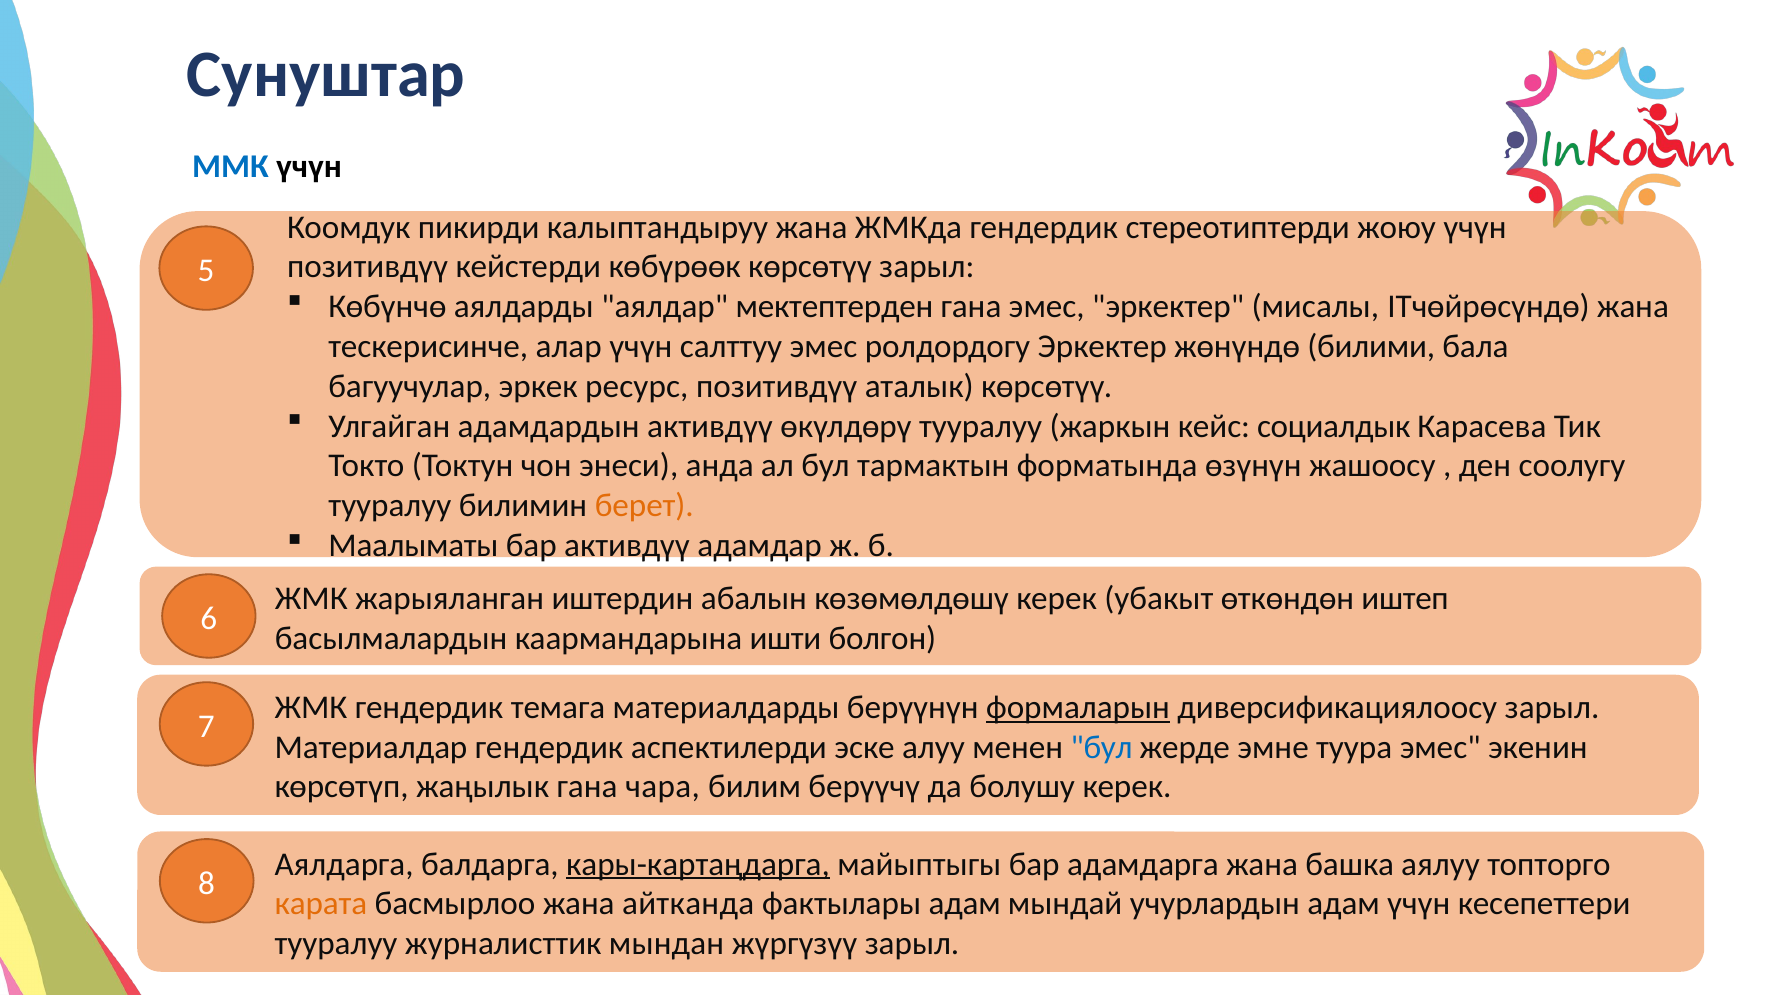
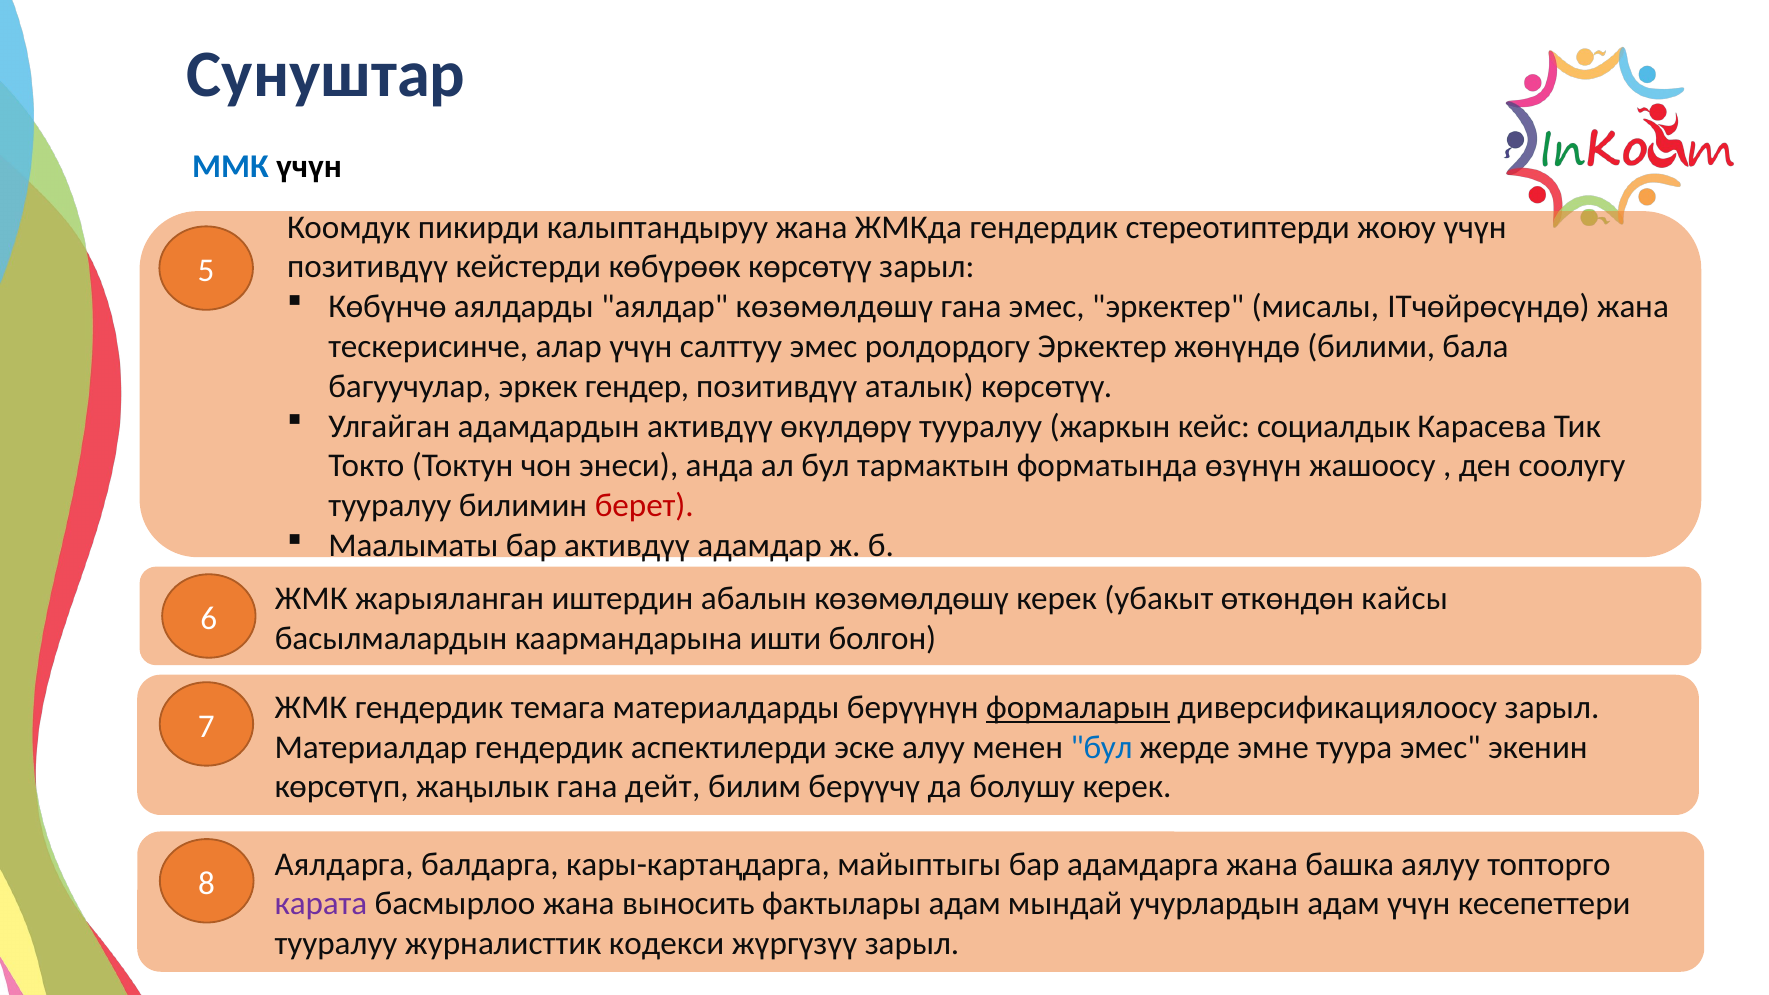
аялдар мектептерден: мектептерден -> көзөмөлдөшү
ресурс: ресурс -> гендер
берет colour: orange -> red
иштеп: иштеп -> кайсы
чара: чара -> дейт
кары-картаңдарга underline: present -> none
карата colour: orange -> purple
айтканда: айтканда -> выносить
мындан: мындан -> кодекси
